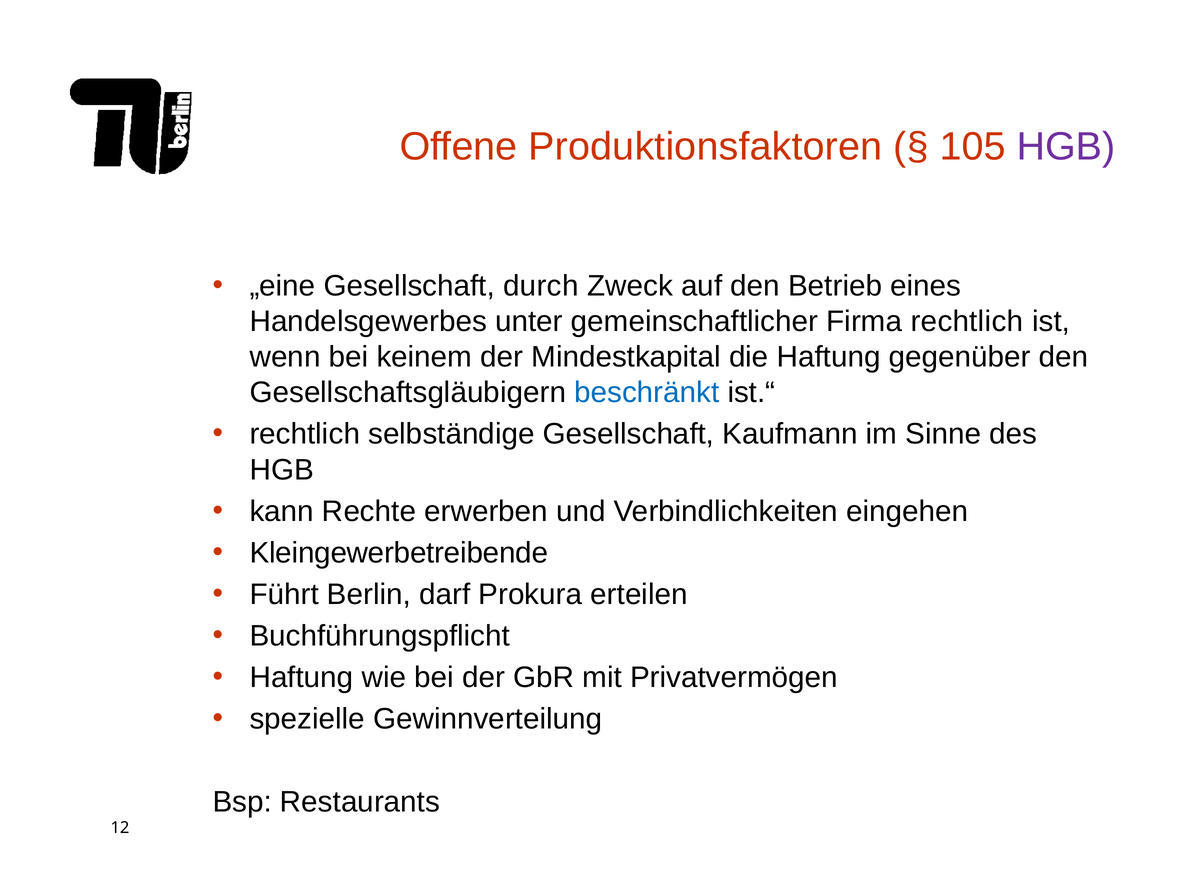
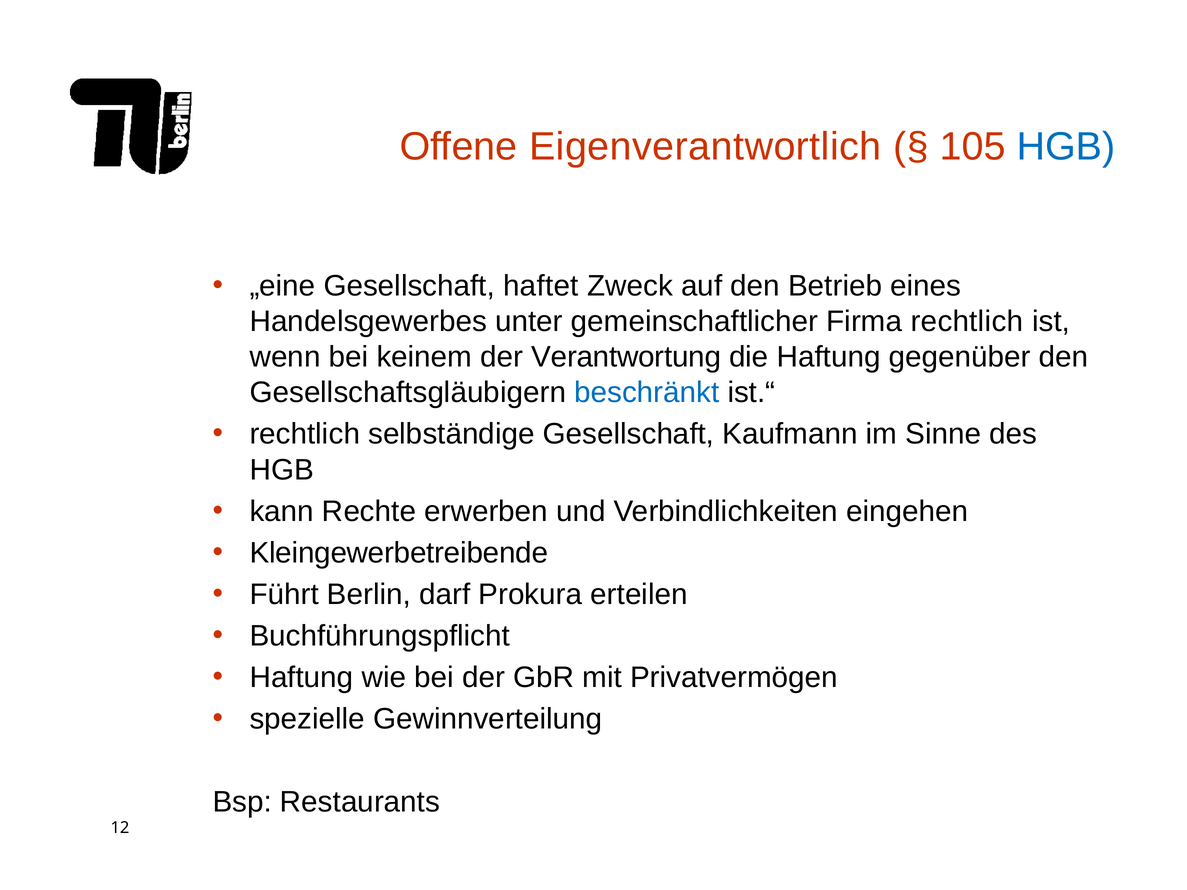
Produktionsfaktoren: Produktionsfaktoren -> Eigenverantwortlich
HGB at (1066, 147) colour: purple -> blue
durch: durch -> haftet
Mindestkapital: Mindestkapital -> Verantwortung
